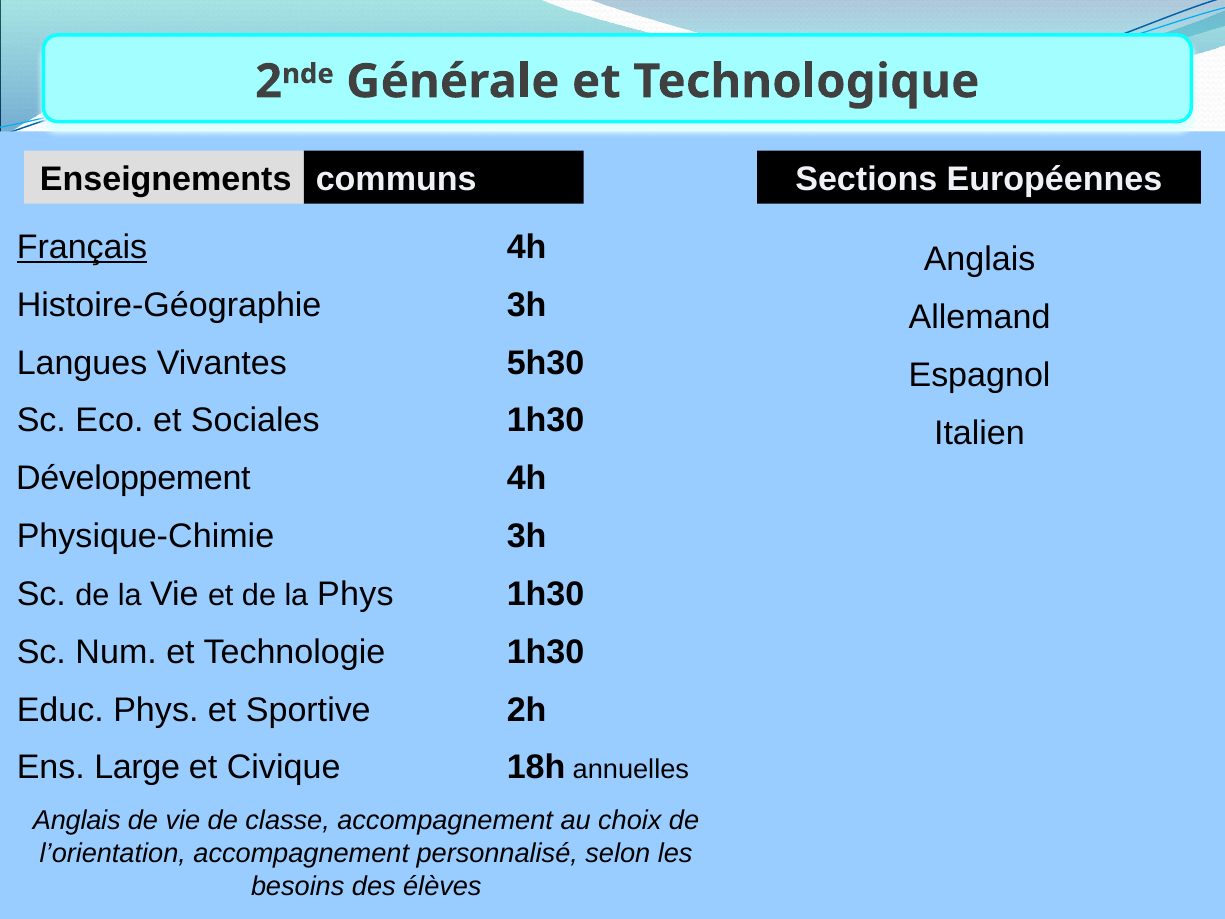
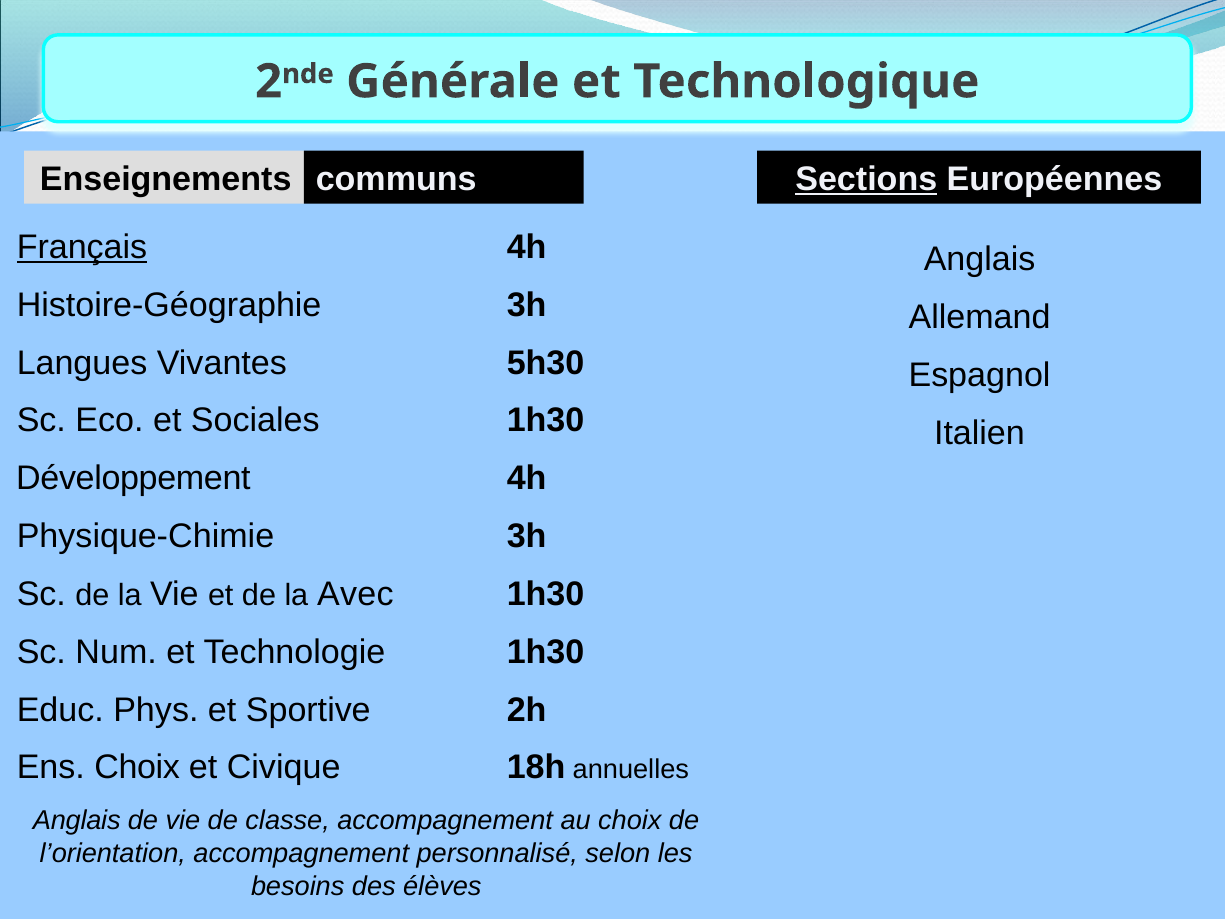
Sections underline: none -> present
la Phys: Phys -> Avec
Ens Large: Large -> Choix
